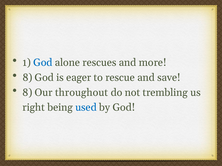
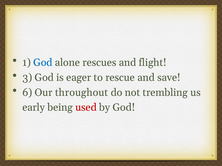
more: more -> flight
8 at (27, 78): 8 -> 3
8 at (27, 93): 8 -> 6
right: right -> early
used colour: blue -> red
